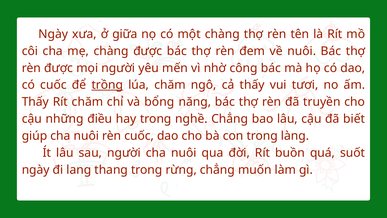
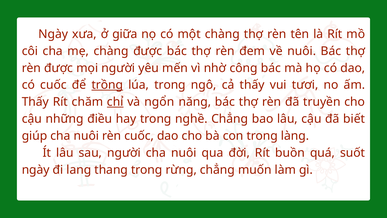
lúa chăm: chăm -> trong
chỉ underline: none -> present
bổng: bổng -> ngổn
